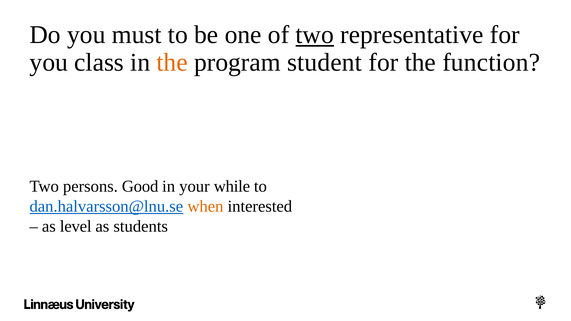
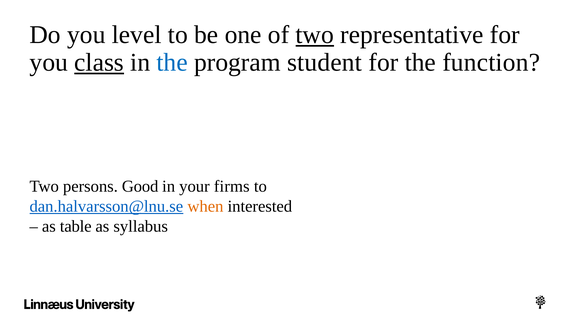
must: must -> level
class underline: none -> present
the at (172, 63) colour: orange -> blue
while: while -> firms
level: level -> table
students: students -> syllabus
